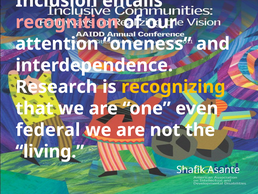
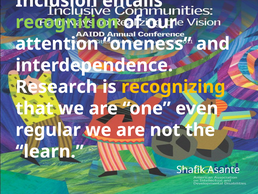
recognition colour: pink -> light green
federal: federal -> regular
living: living -> learn
